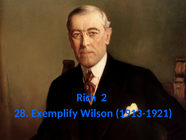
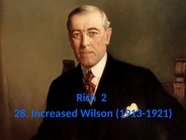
Exemplify: Exemplify -> Increased
